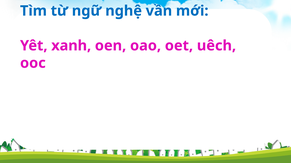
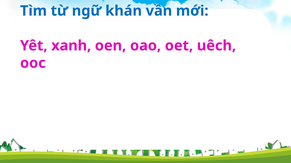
nghệ: nghệ -> khán
